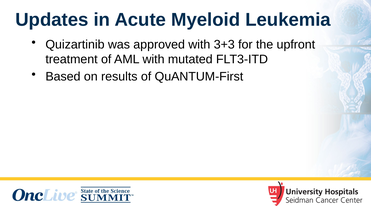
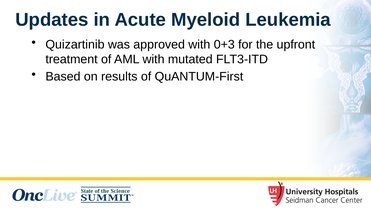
3+3: 3+3 -> 0+3
